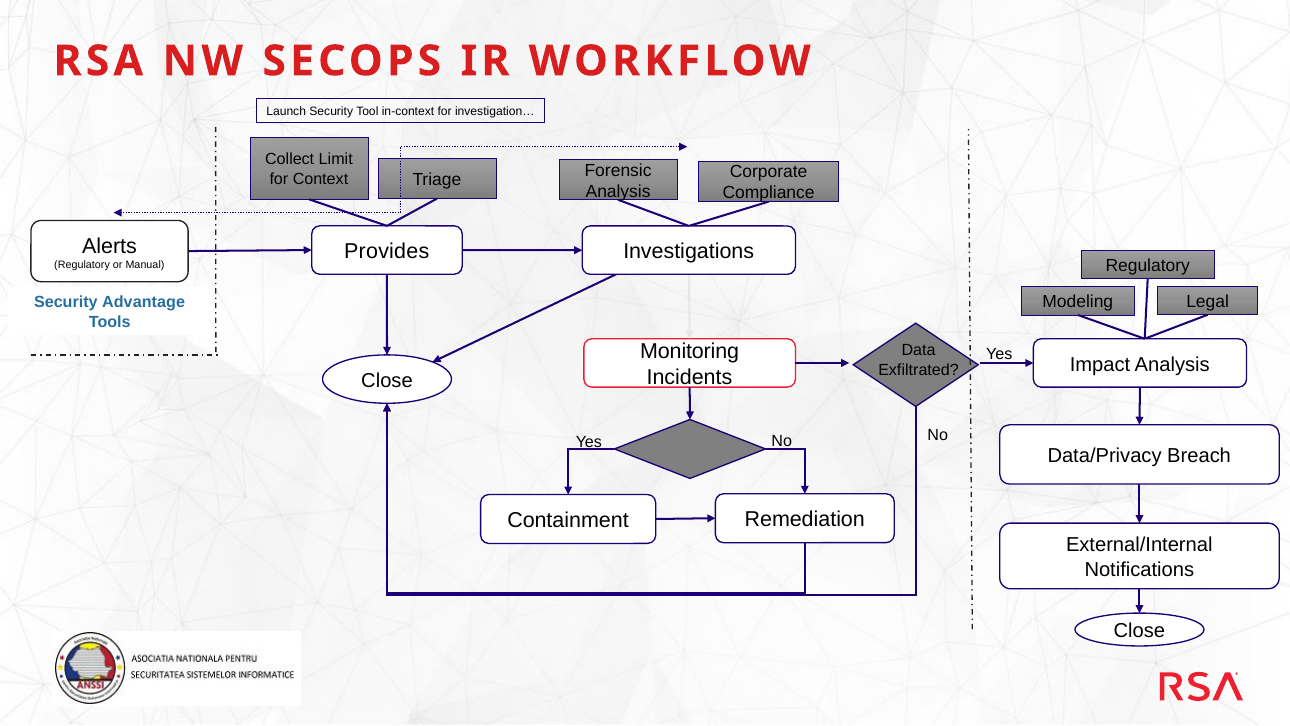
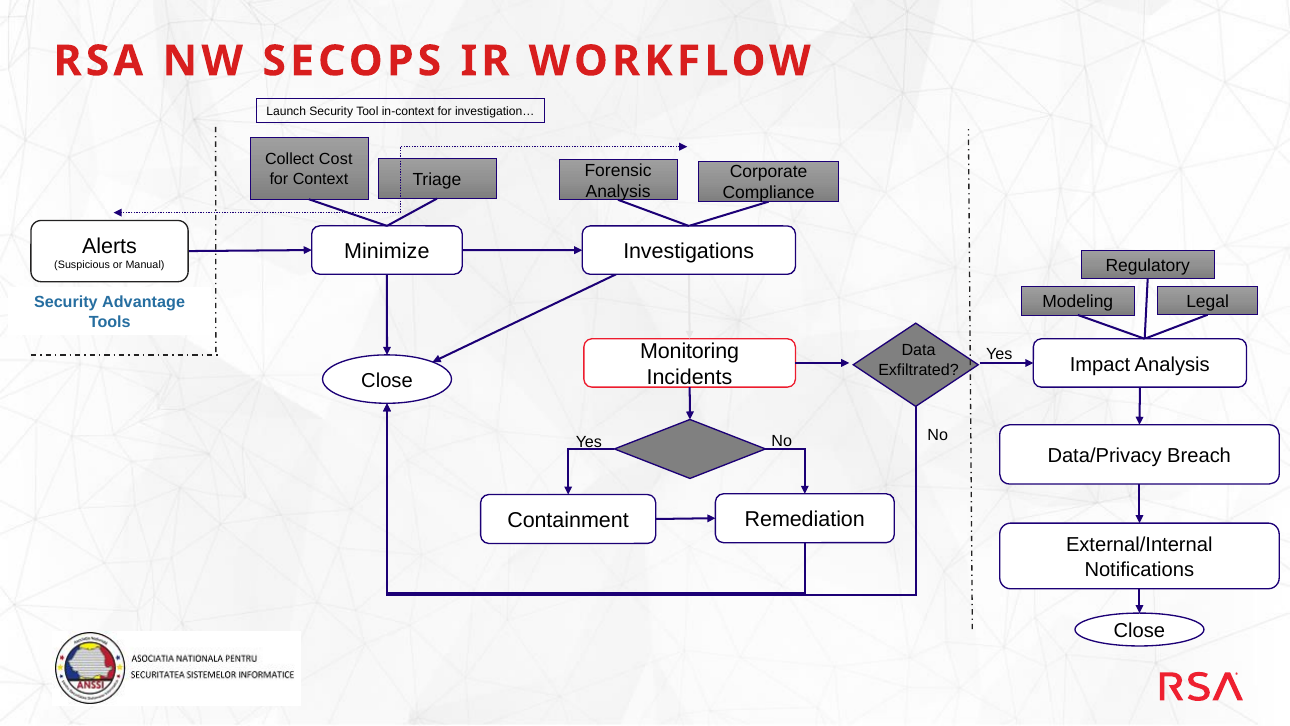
Limit: Limit -> Cost
Provides: Provides -> Minimize
Regulatory at (82, 265): Regulatory -> Suspicious
